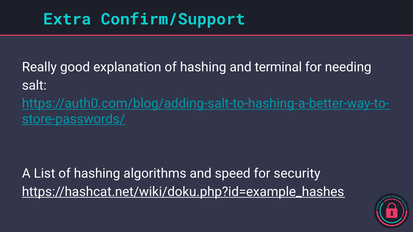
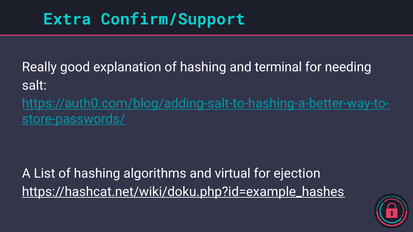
speed: speed -> virtual
security: security -> ejection
